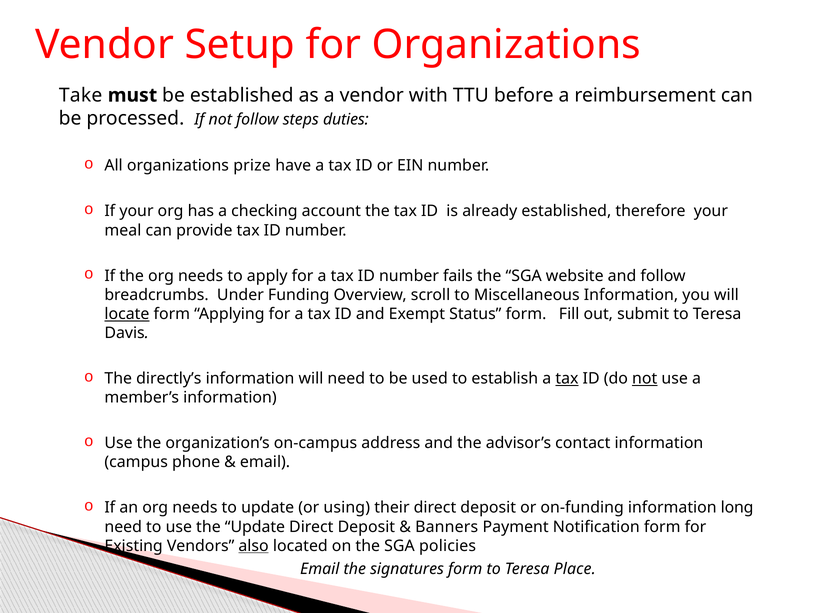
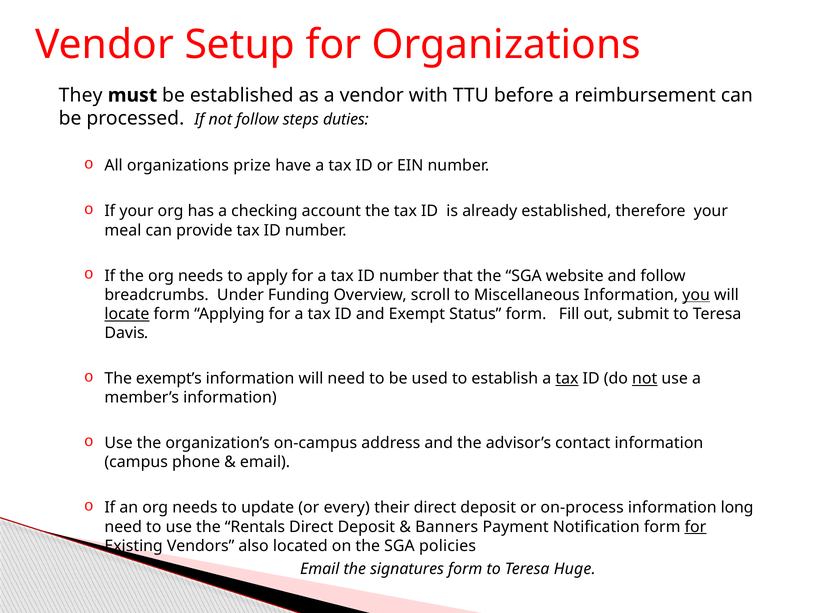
Take: Take -> They
fails: fails -> that
you underline: none -> present
directly’s: directly’s -> exempt’s
using: using -> every
on-funding: on-funding -> on-process
the Update: Update -> Rentals
for at (695, 527) underline: none -> present
also underline: present -> none
Place: Place -> Huge
